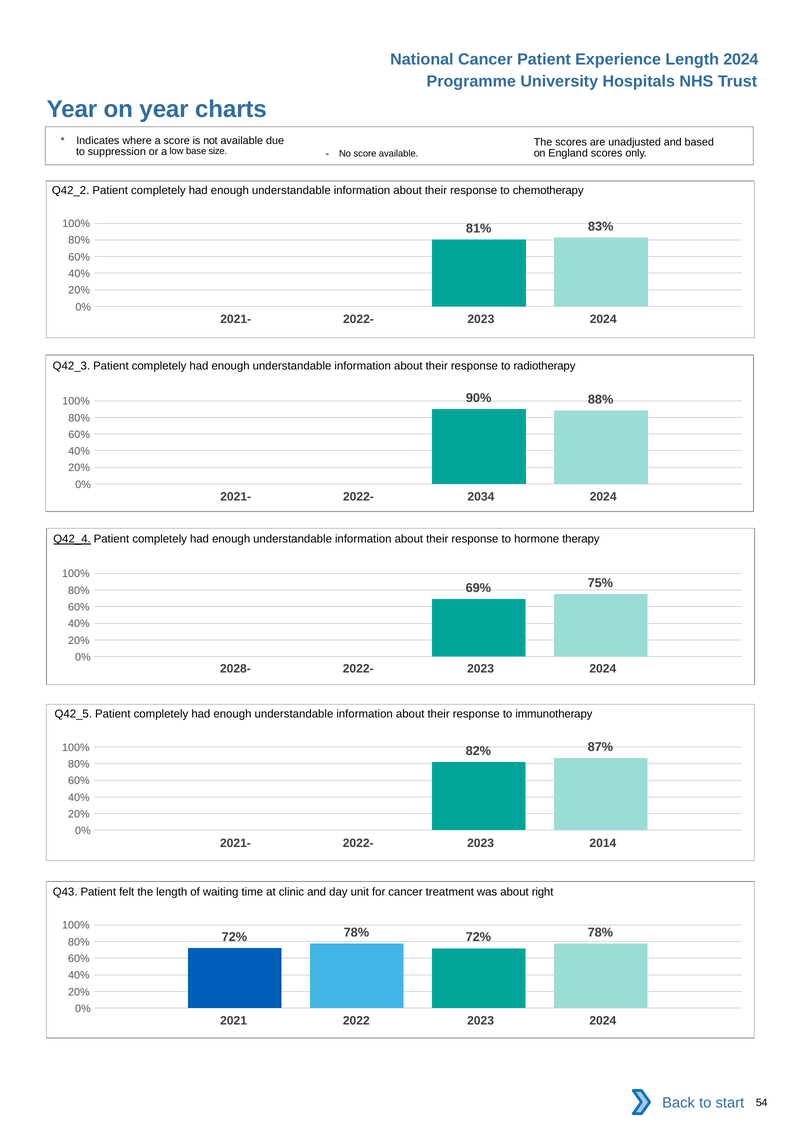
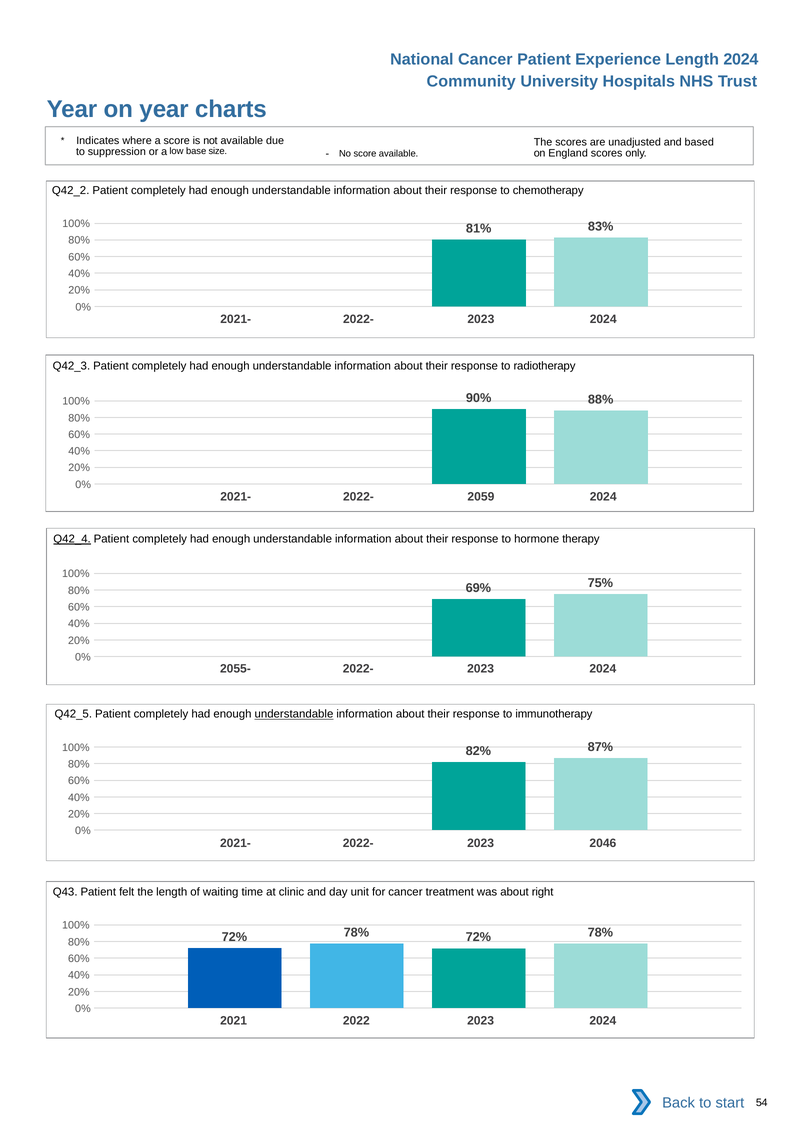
Programme: Programme -> Community
2034: 2034 -> 2059
2028-: 2028- -> 2055-
understandable at (294, 714) underline: none -> present
2014: 2014 -> 2046
